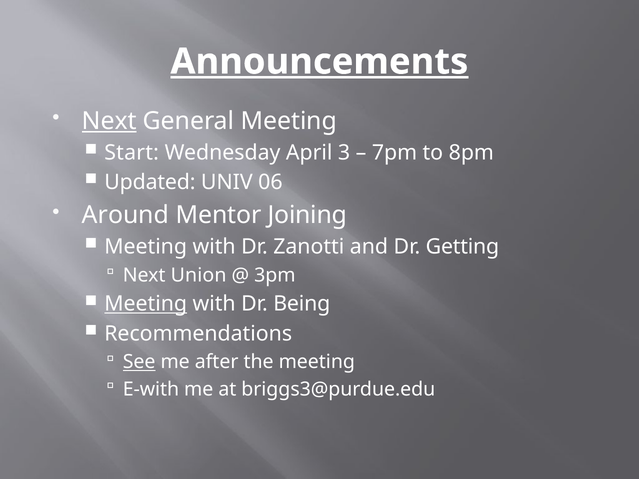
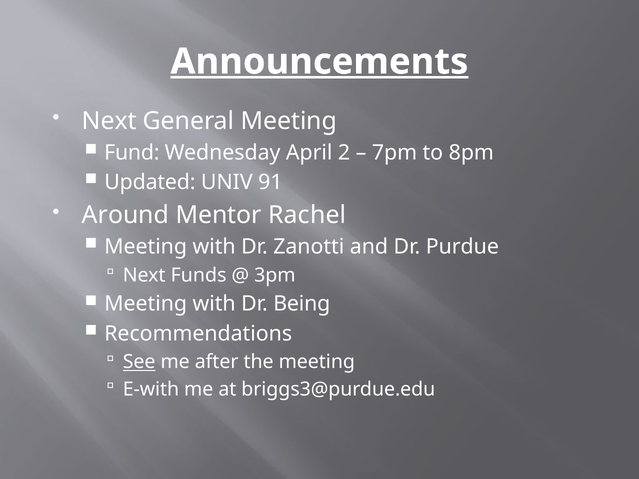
Next at (109, 121) underline: present -> none
Start: Start -> Fund
3: 3 -> 2
06: 06 -> 91
Joining: Joining -> Rachel
Getting: Getting -> Purdue
Union: Union -> Funds
Meeting at (146, 304) underline: present -> none
